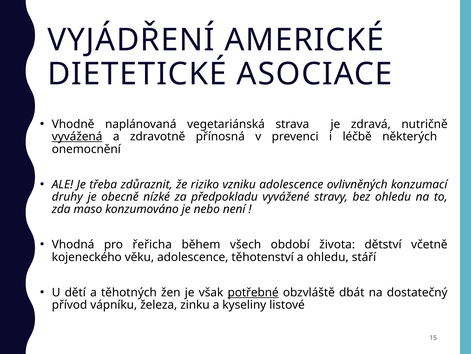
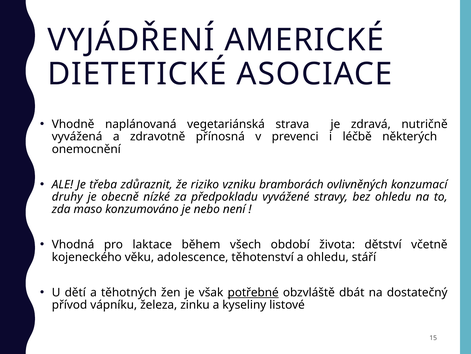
vyvážená underline: present -> none
vzniku adolescence: adolescence -> bramborách
řeřicha: řeřicha -> laktace
